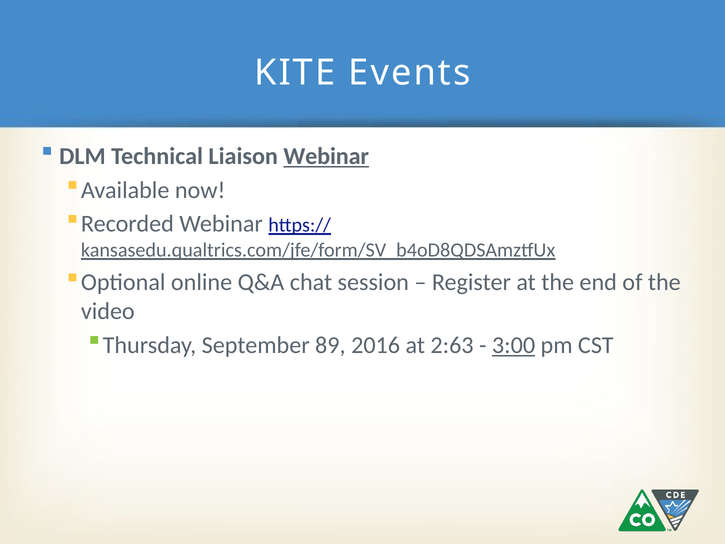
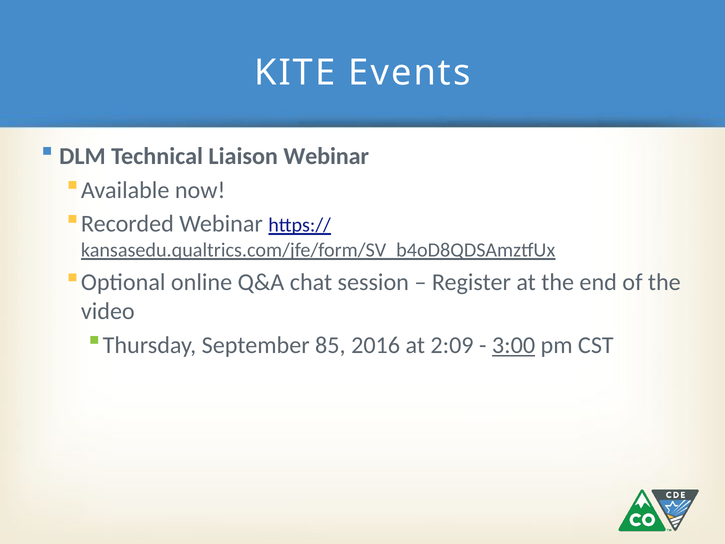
Webinar at (326, 156) underline: present -> none
89: 89 -> 85
2:63: 2:63 -> 2:09
